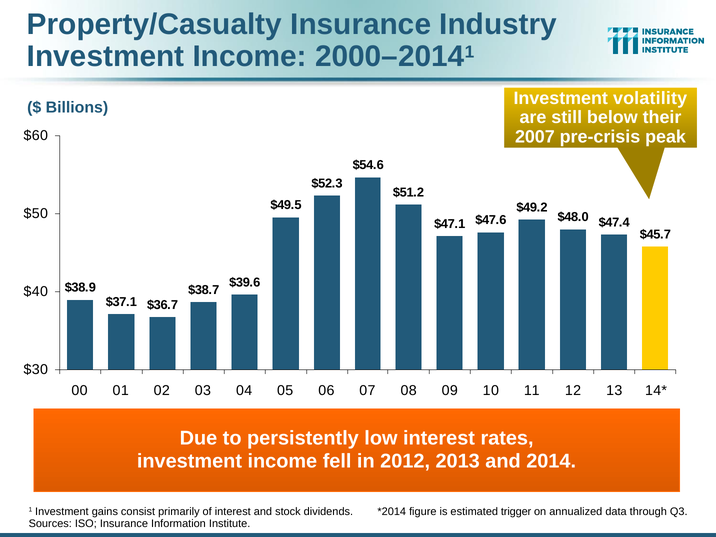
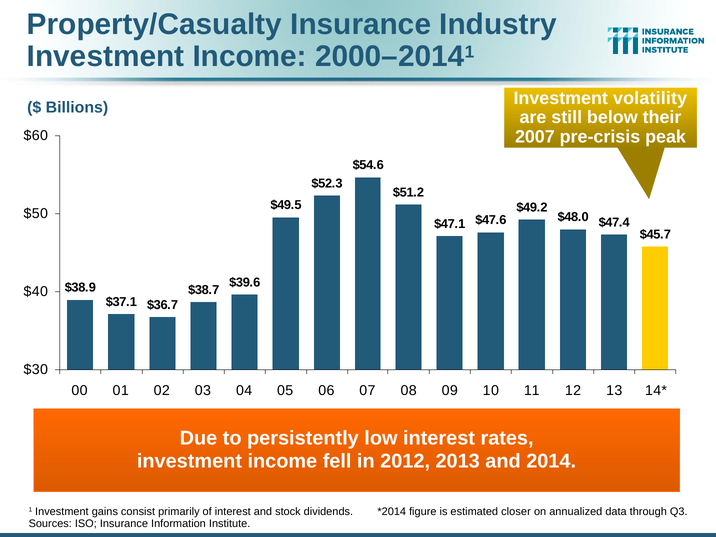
trigger: trigger -> closer
